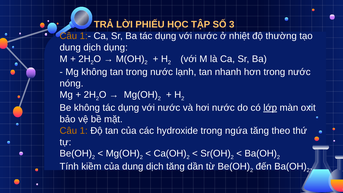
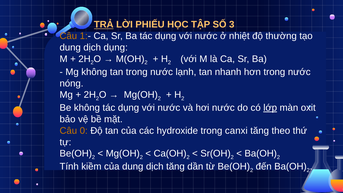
TRẢ underline: none -> present
1: 1 -> 0
ngứa: ngứa -> canxi
